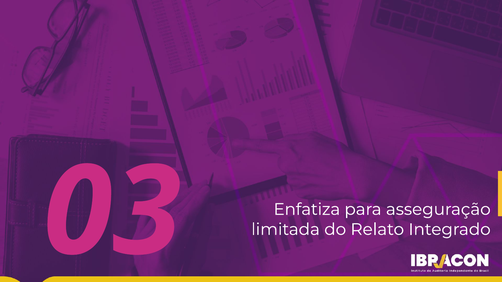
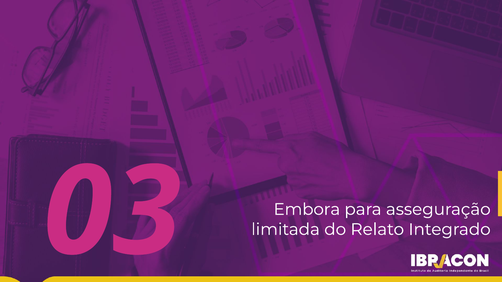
Enfatiza: Enfatiza -> Embora
